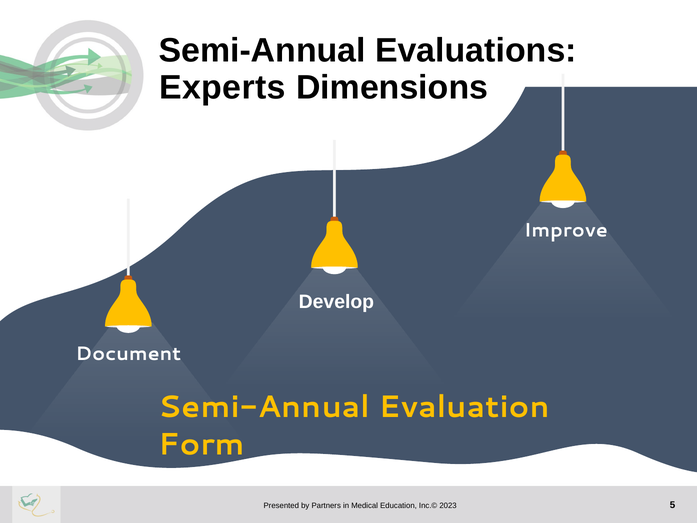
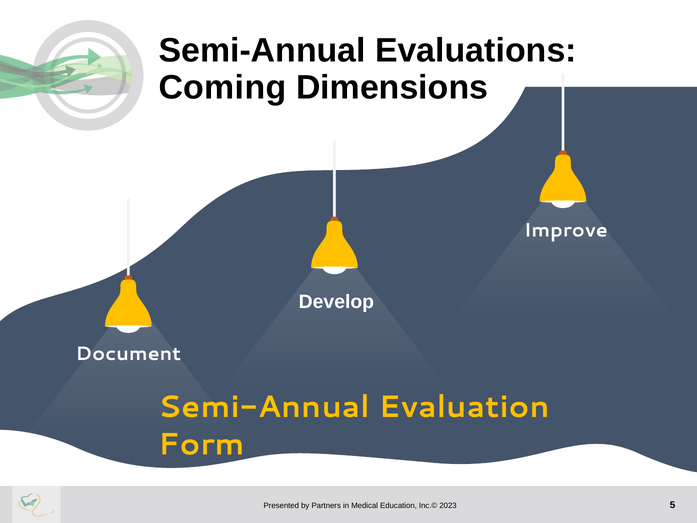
Experts: Experts -> Coming
